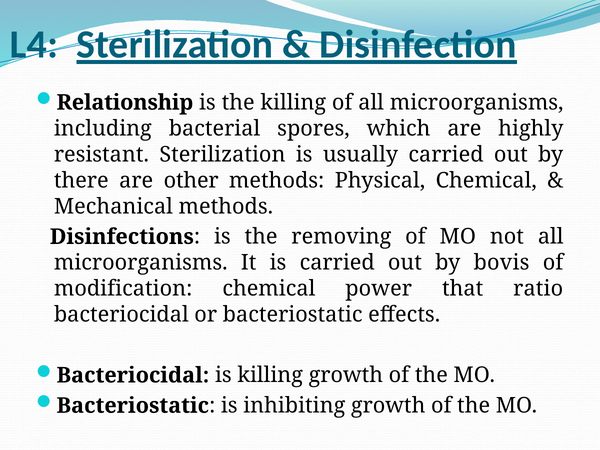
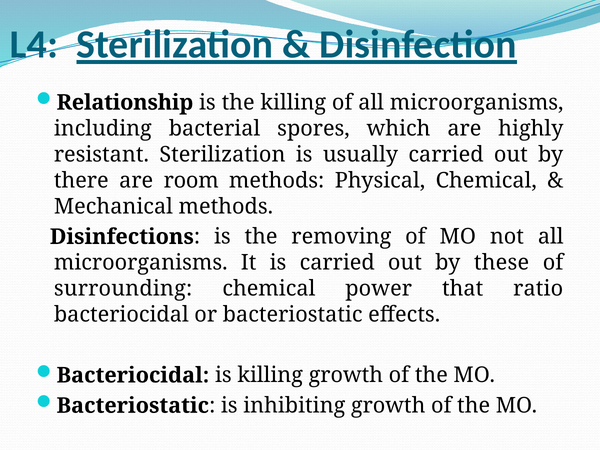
other: other -> room
bovis: bovis -> these
modification: modification -> surrounding
